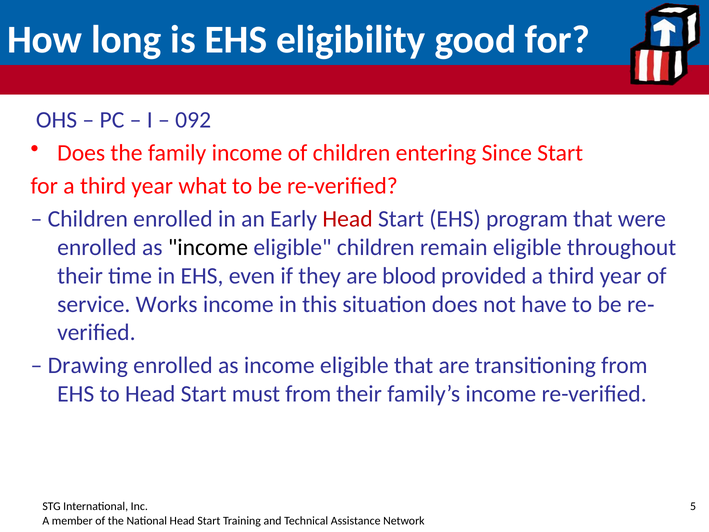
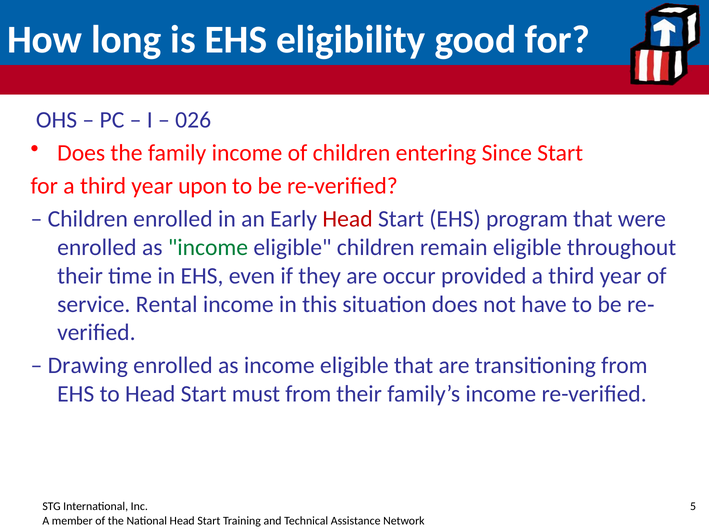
092: 092 -> 026
what: what -> upon
income at (208, 247) colour: black -> green
blood: blood -> occur
Works: Works -> Rental
